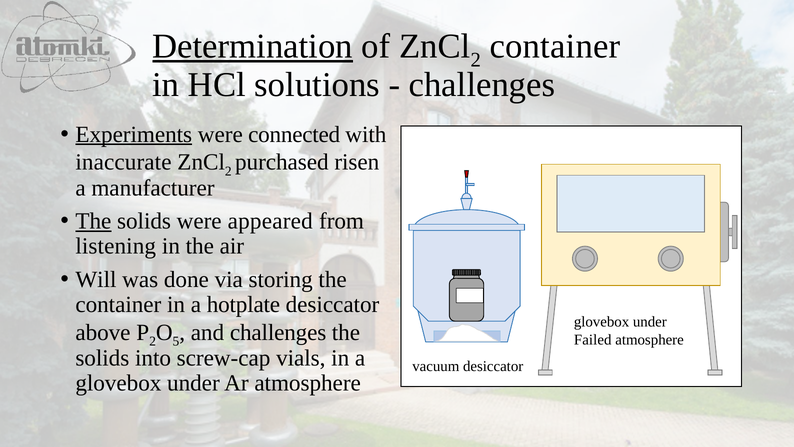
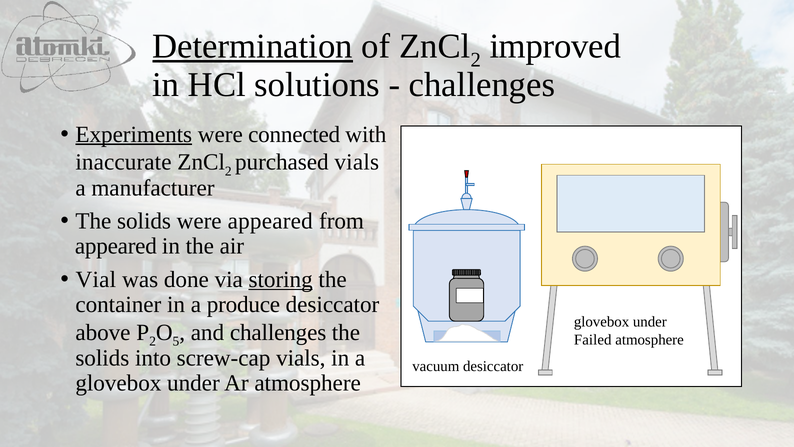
container at (555, 46): container -> improved
purchased risen: risen -> vials
The at (93, 221) underline: present -> none
listening at (116, 246): listening -> appeared
Will: Will -> Vial
storing underline: none -> present
hotplate: hotplate -> produce
